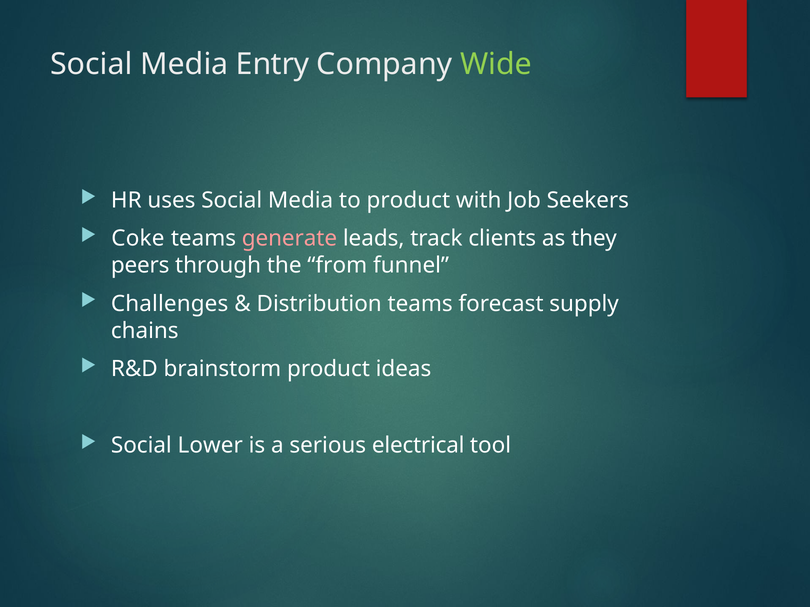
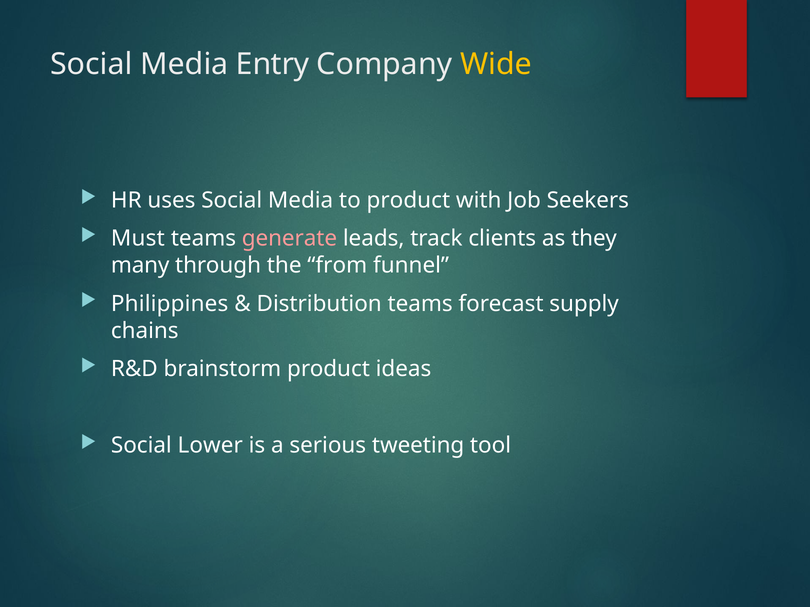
Wide colour: light green -> yellow
Coke: Coke -> Must
peers: peers -> many
Challenges: Challenges -> Philippines
electrical: electrical -> tweeting
